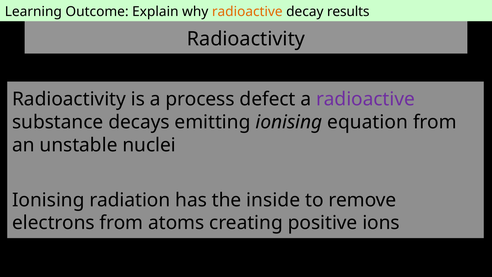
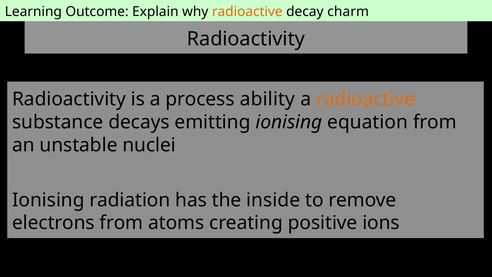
results: results -> charm
defect: defect -> ability
radioactive at (365, 99) colour: purple -> orange
